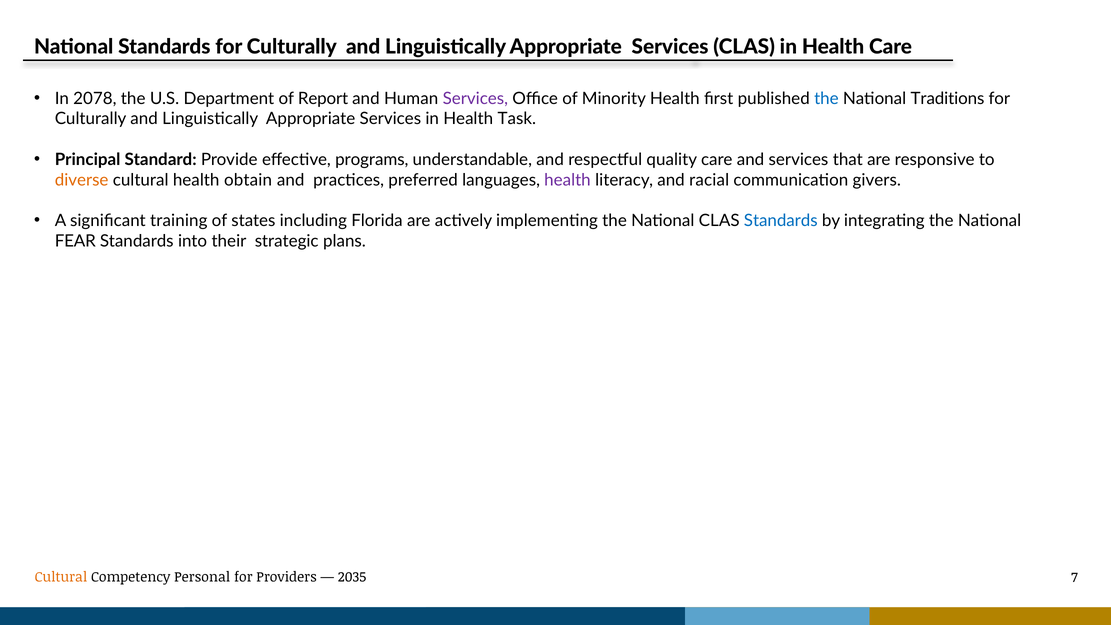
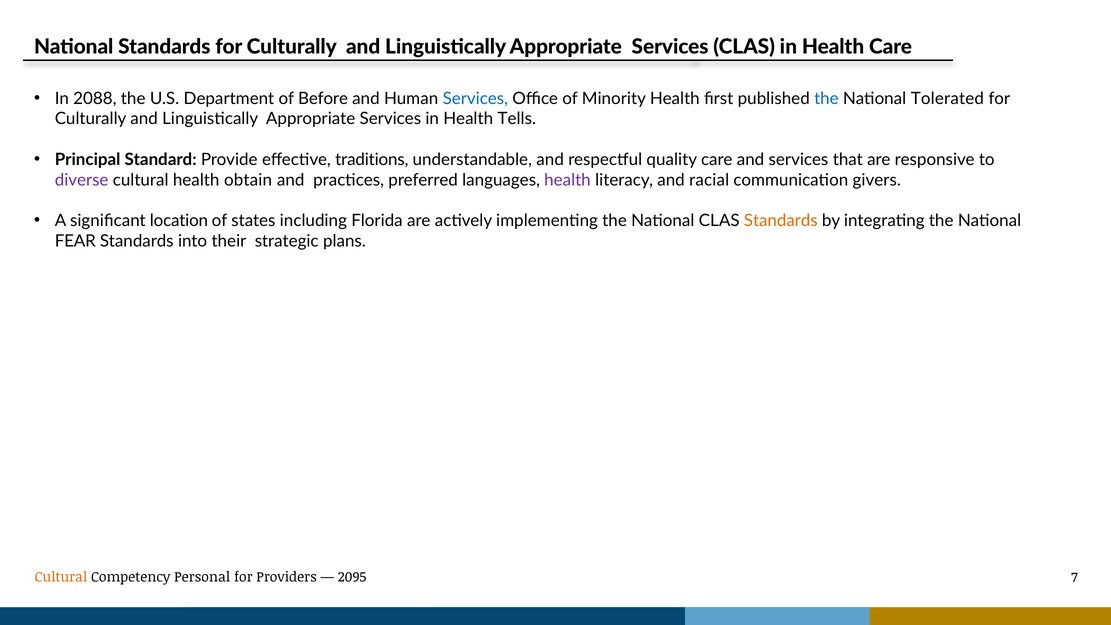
2078: 2078 -> 2088
Report: Report -> Before
Services at (475, 98) colour: purple -> blue
Traditions: Traditions -> Tolerated
Task: Task -> Tells
programs: programs -> traditions
diverse colour: orange -> purple
training: training -> location
Standards at (781, 221) colour: blue -> orange
2035: 2035 -> 2095
